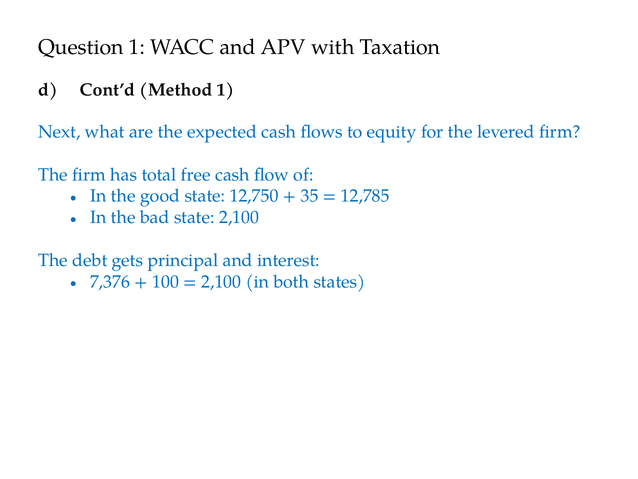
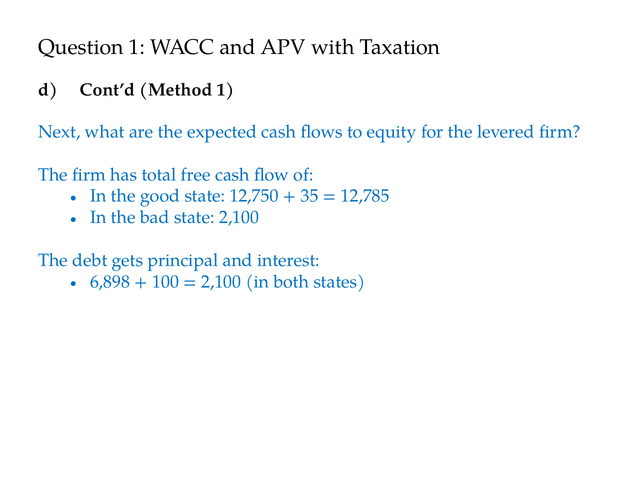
7,376: 7,376 -> 6,898
